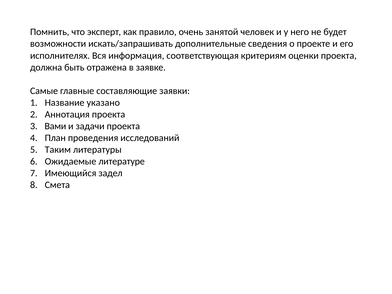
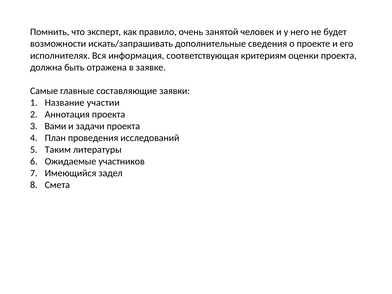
указано: указано -> участии
литературе: литературе -> участников
